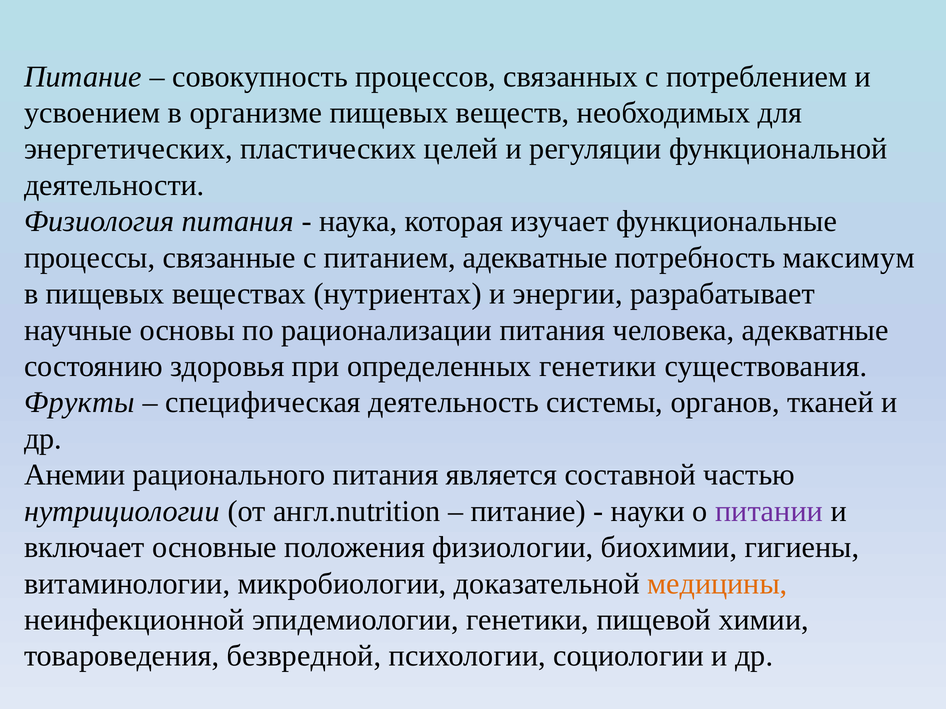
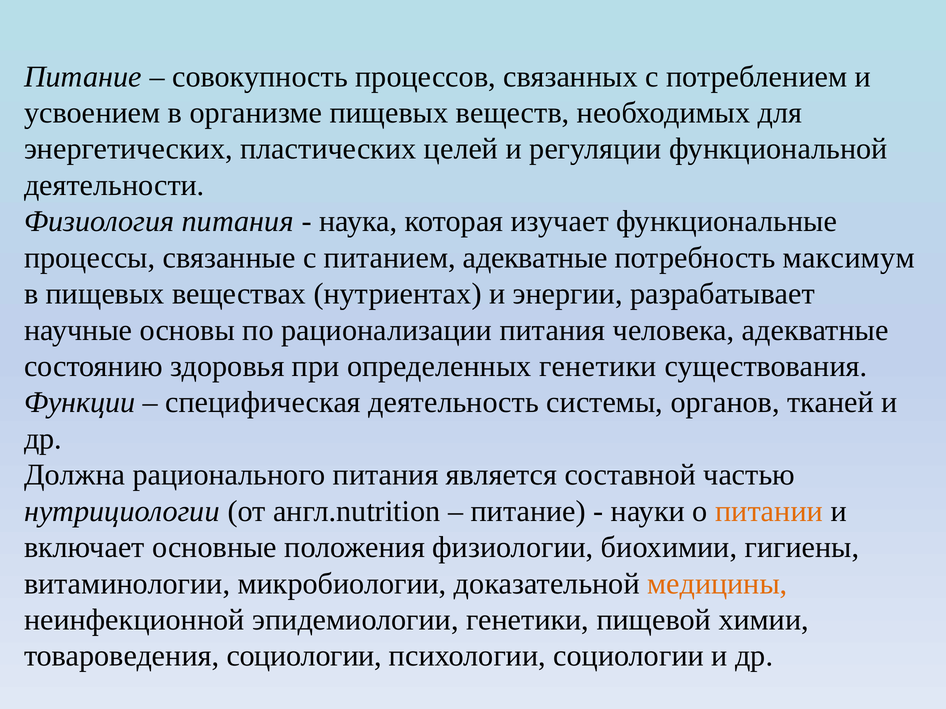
Фрукты: Фрукты -> Функции
Анемии: Анемии -> Должна
питании colour: purple -> orange
товароведения безвредной: безвредной -> социологии
